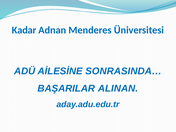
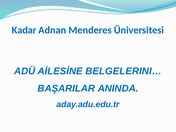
SONRASINDA…: SONRASINDA… -> BELGELERINI…
ALINAN: ALINAN -> ANINDA
